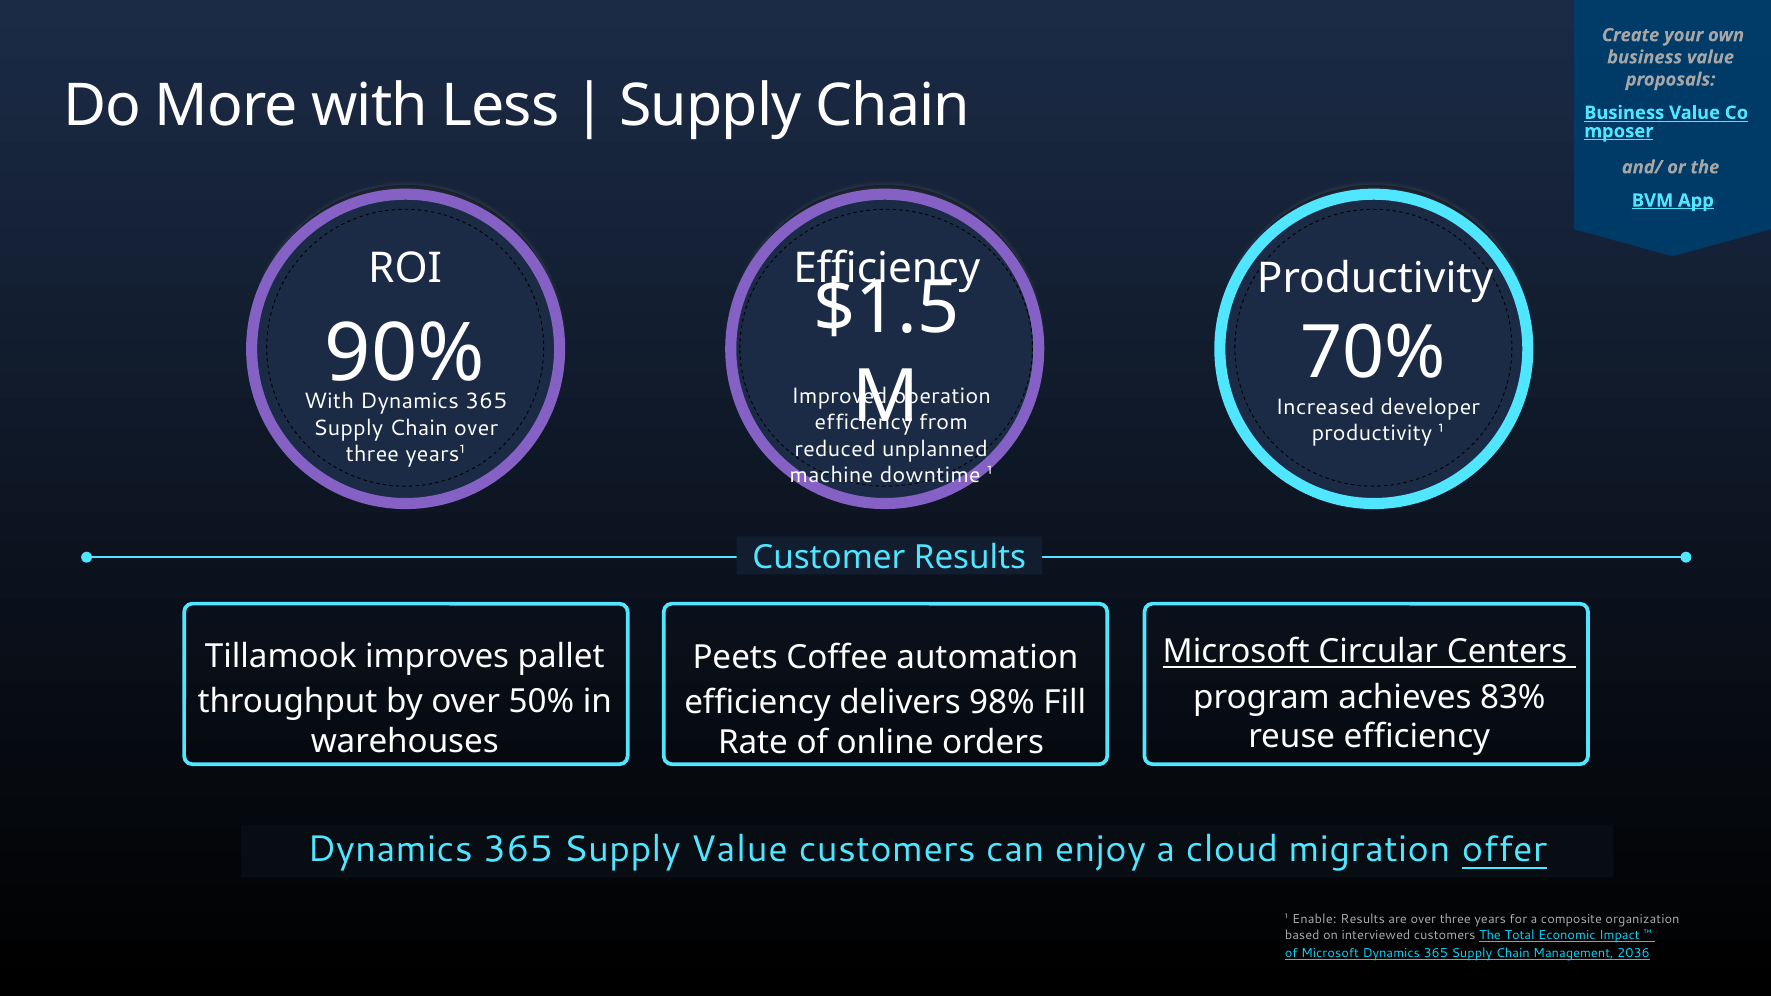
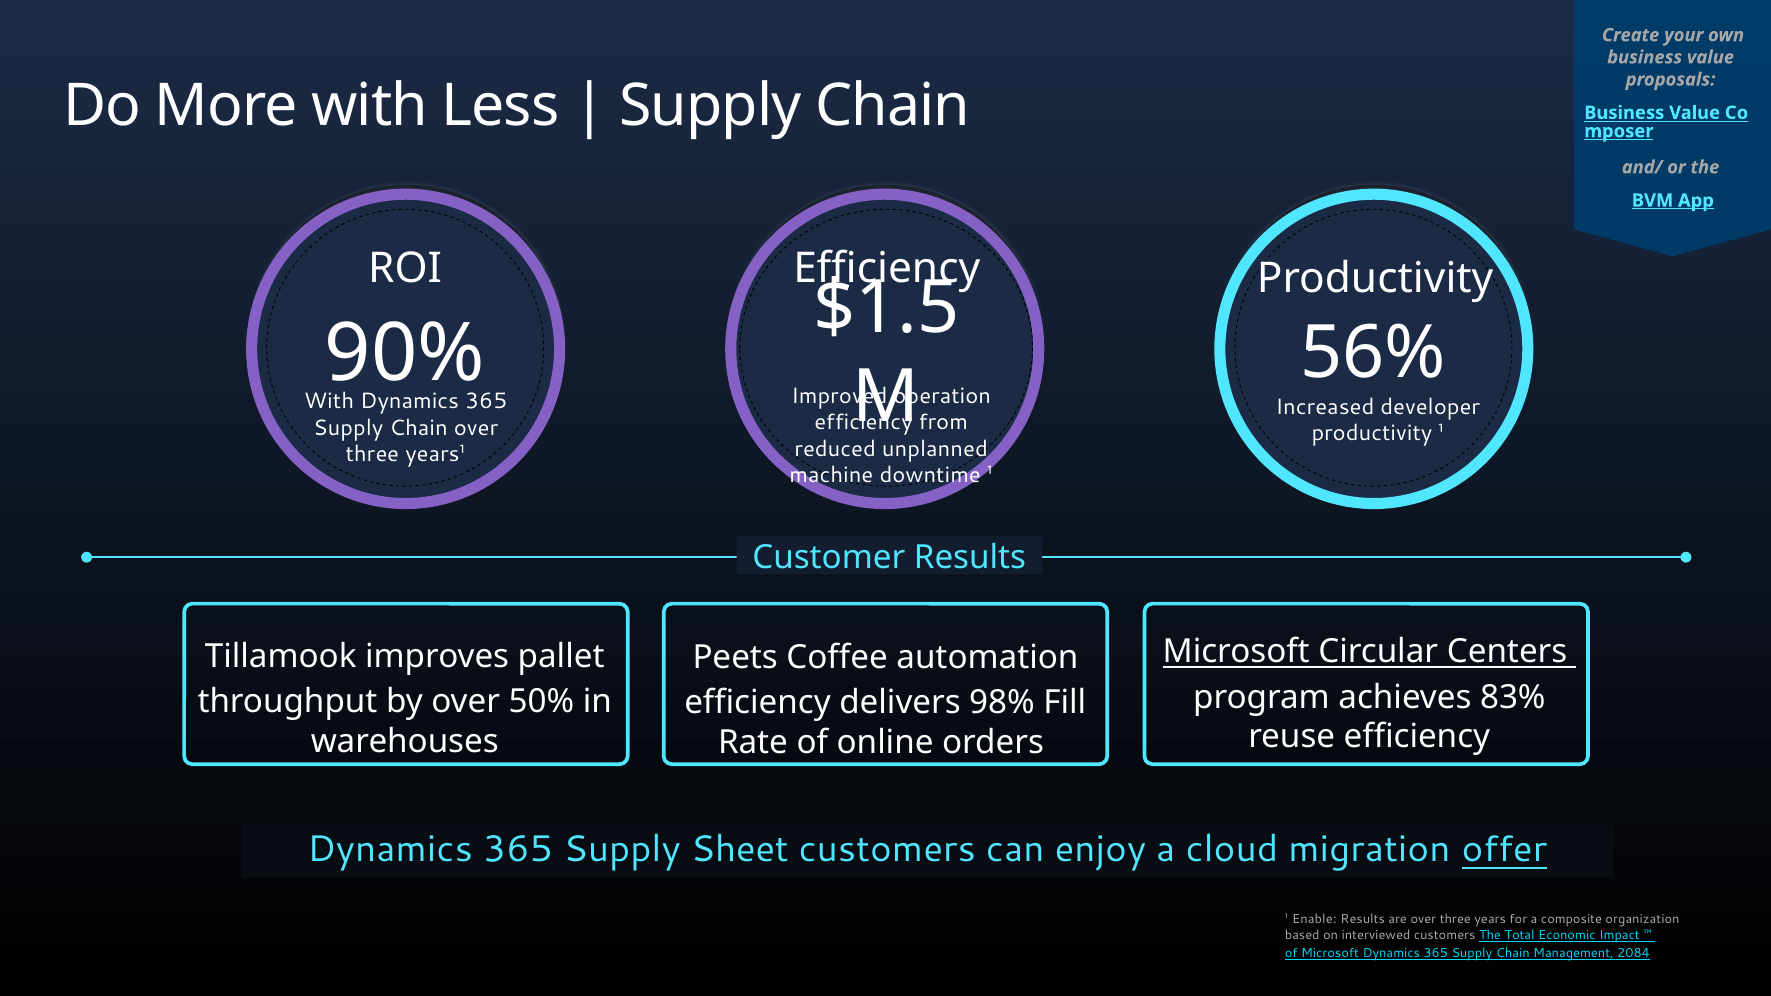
70%: 70% -> 56%
Supply Value: Value -> Sheet
2036: 2036 -> 2084
